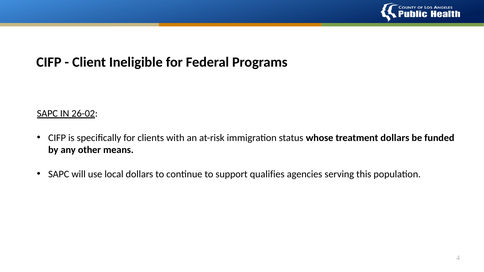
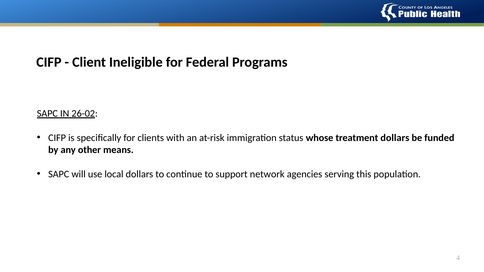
qualifies: qualifies -> network
